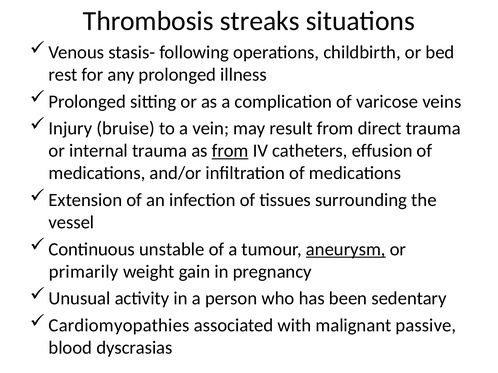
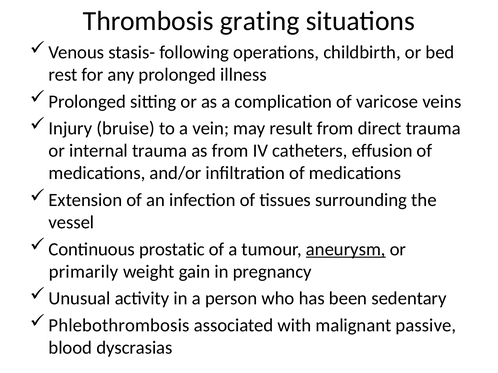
streaks: streaks -> grating
from at (230, 151) underline: present -> none
unstable: unstable -> prostatic
Cardiomyopathies: Cardiomyopathies -> Phlebothrombosis
